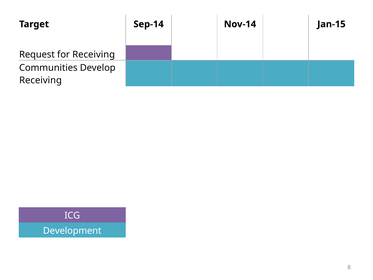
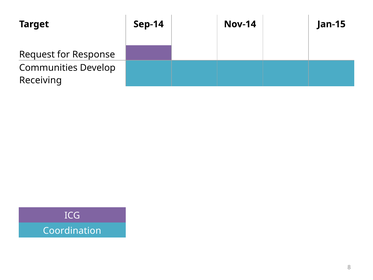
for Receiving: Receiving -> Response
Development: Development -> Coordination
